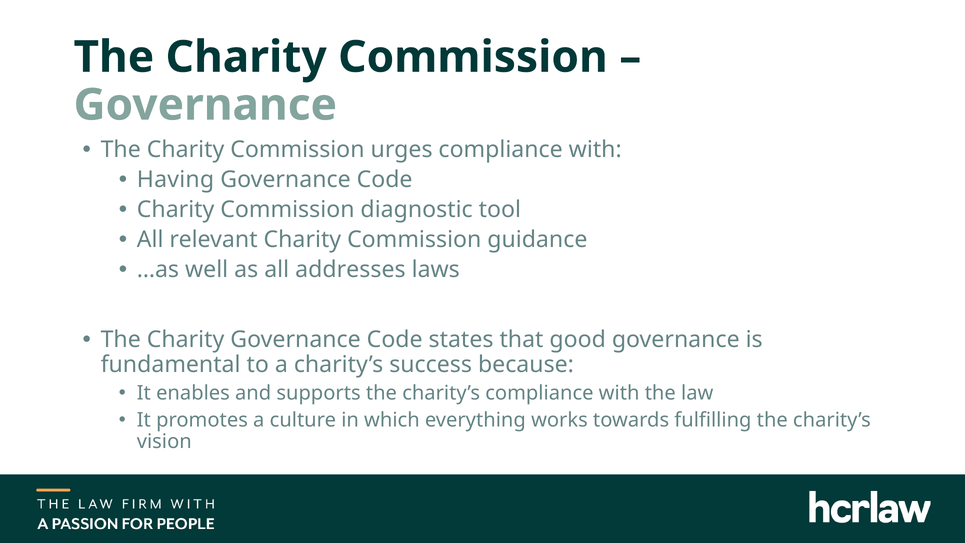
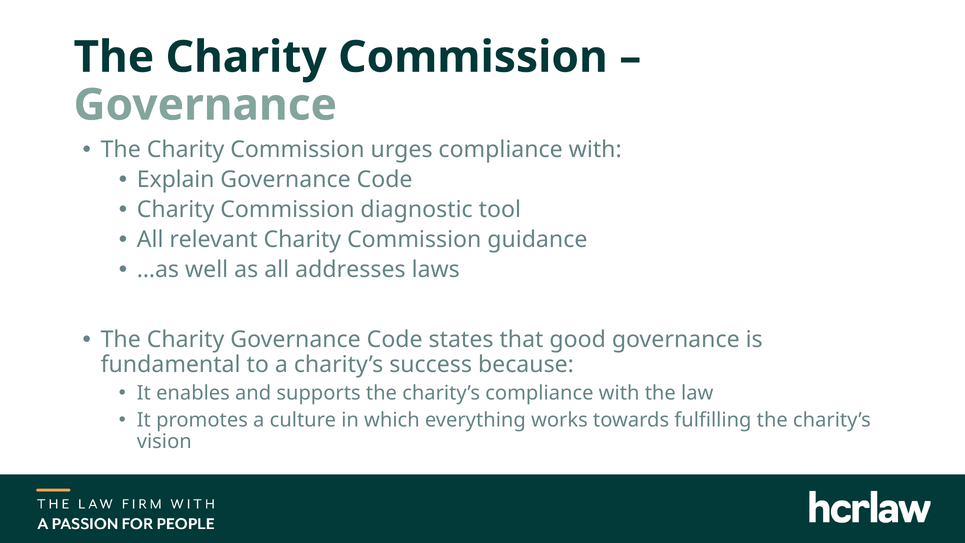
Having: Having -> Explain
